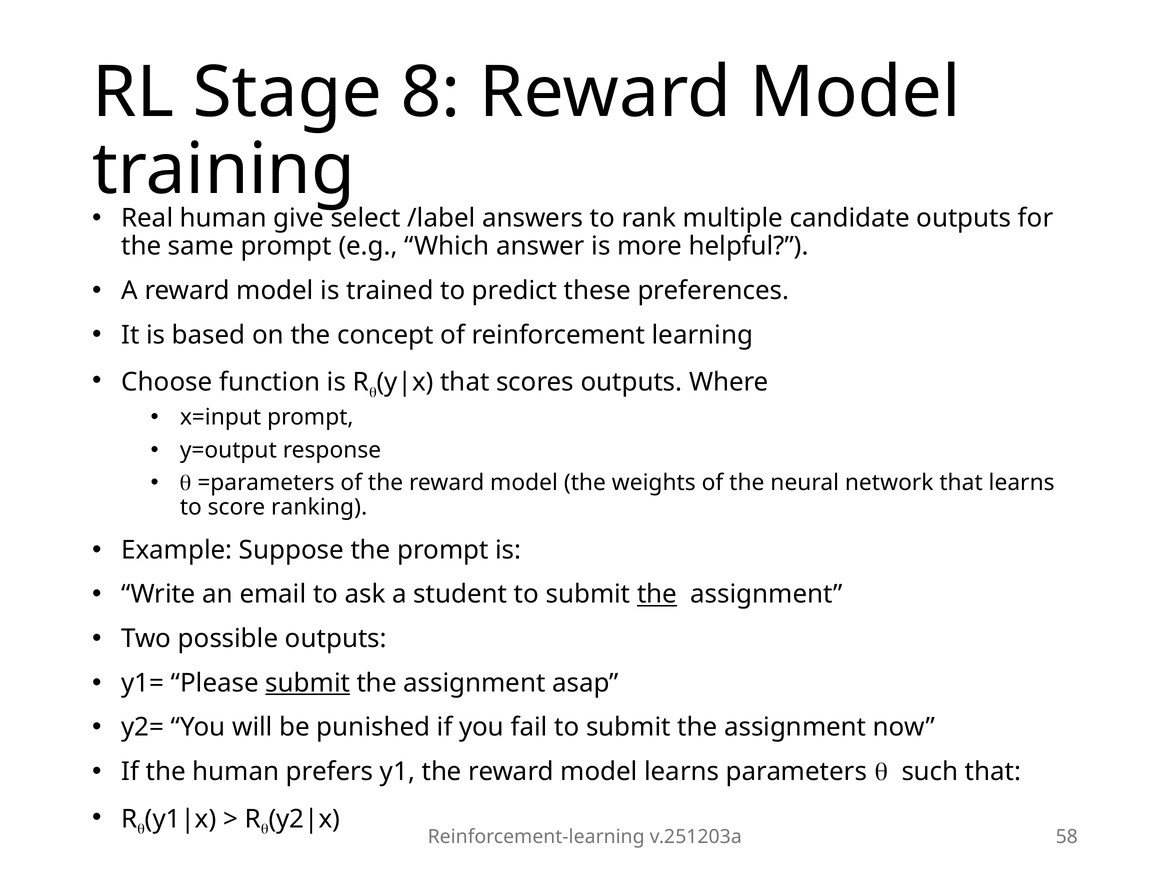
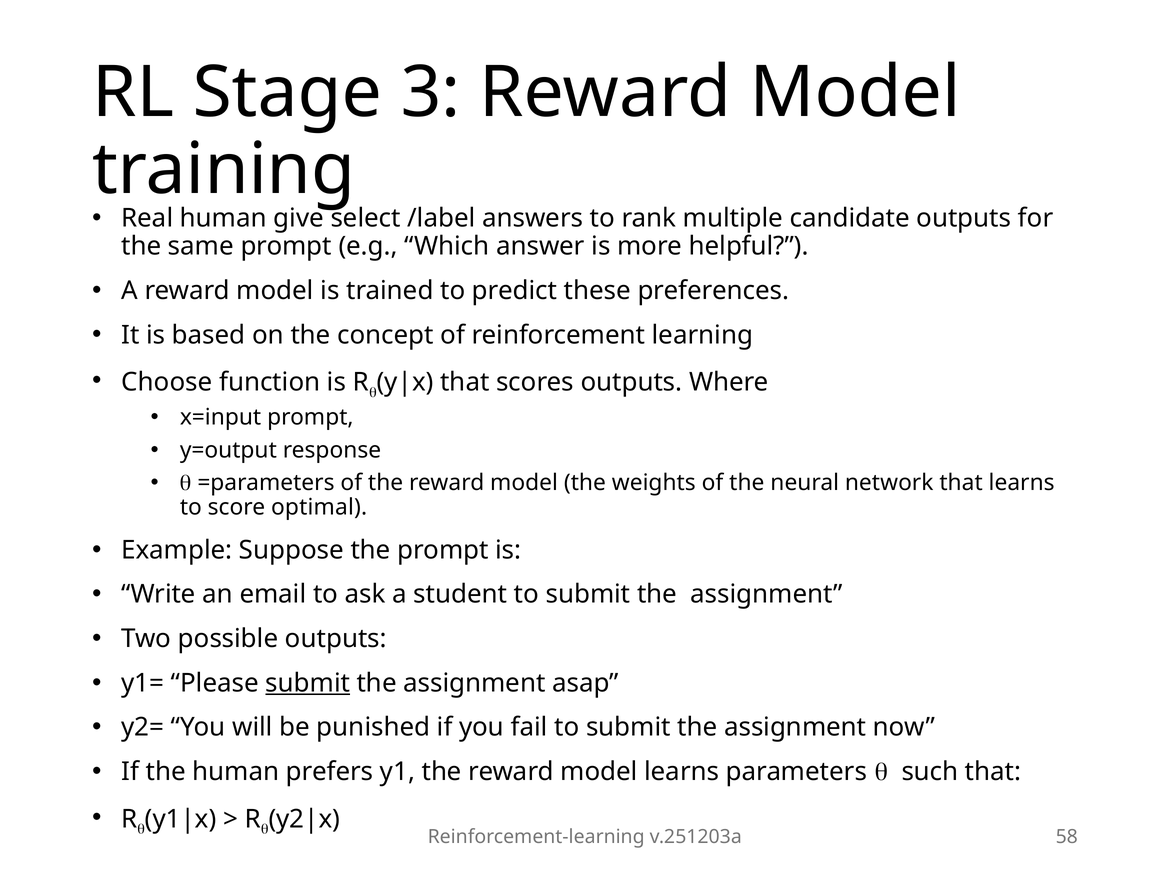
8: 8 -> 3
ranking: ranking -> optimal
the at (657, 594) underline: present -> none
